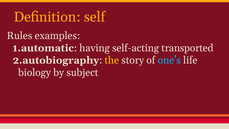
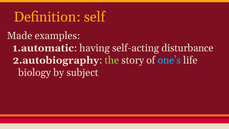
Rules: Rules -> Made
transported: transported -> disturbance
the colour: yellow -> light green
